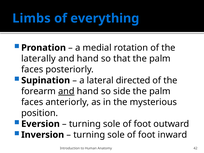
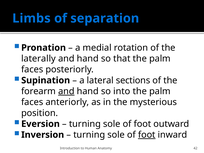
everything: everything -> separation
directed: directed -> sections
side: side -> into
foot at (147, 135) underline: none -> present
